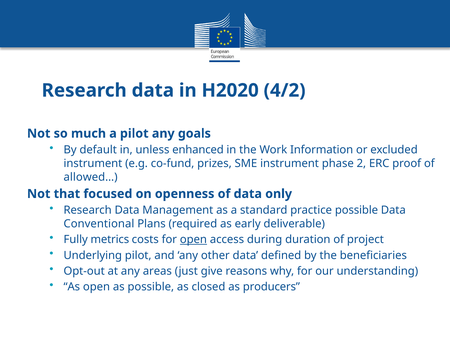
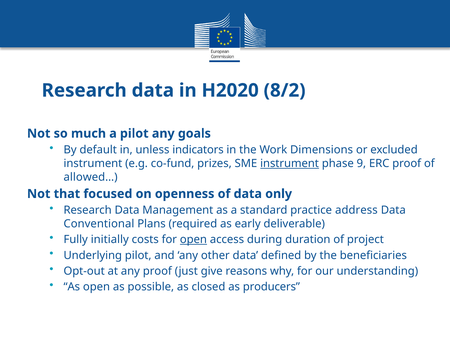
4/2: 4/2 -> 8/2
enhanced: enhanced -> indicators
Information: Information -> Dimensions
instrument at (290, 163) underline: none -> present
2: 2 -> 9
practice possible: possible -> address
metrics: metrics -> initially
any areas: areas -> proof
